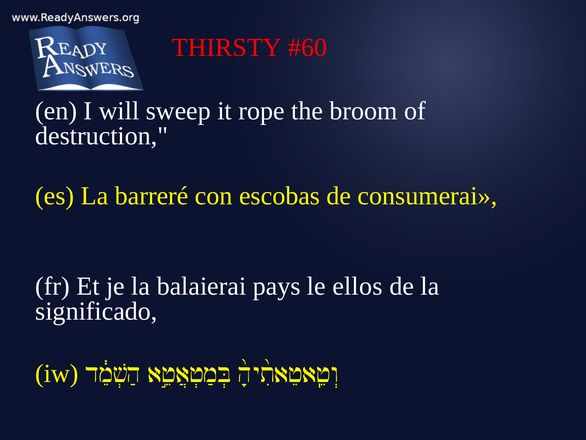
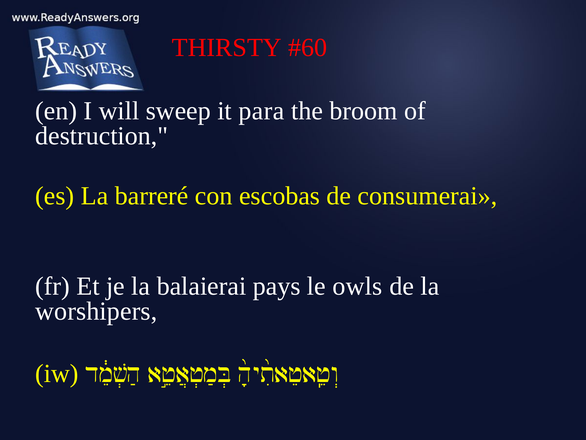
rope: rope -> para
ellos: ellos -> owls
significado: significado -> worshipers
